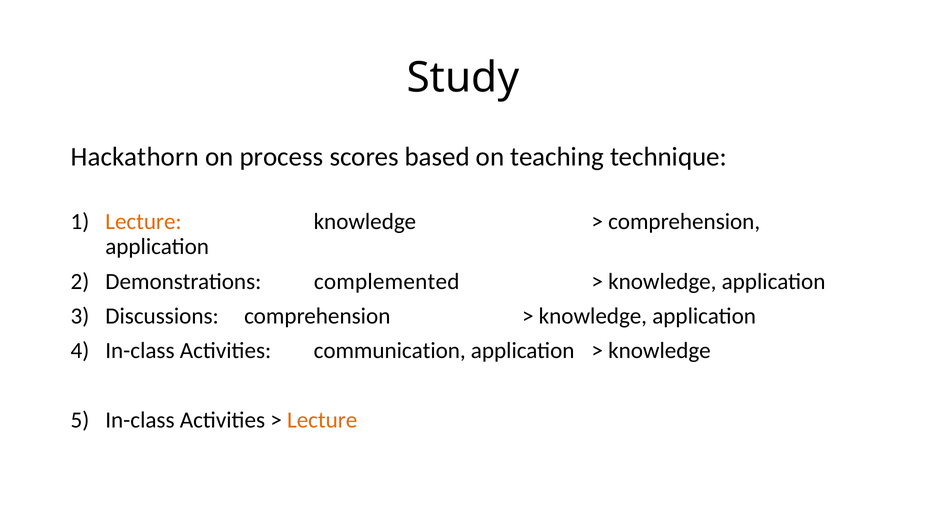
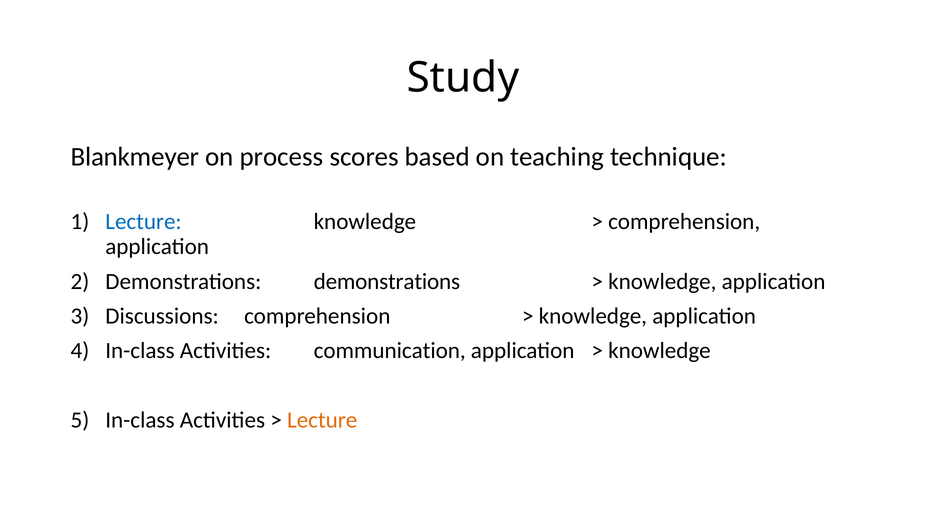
Hackathorn: Hackathorn -> Blankmeyer
Lecture at (143, 222) colour: orange -> blue
Demonstrations complemented: complemented -> demonstrations
